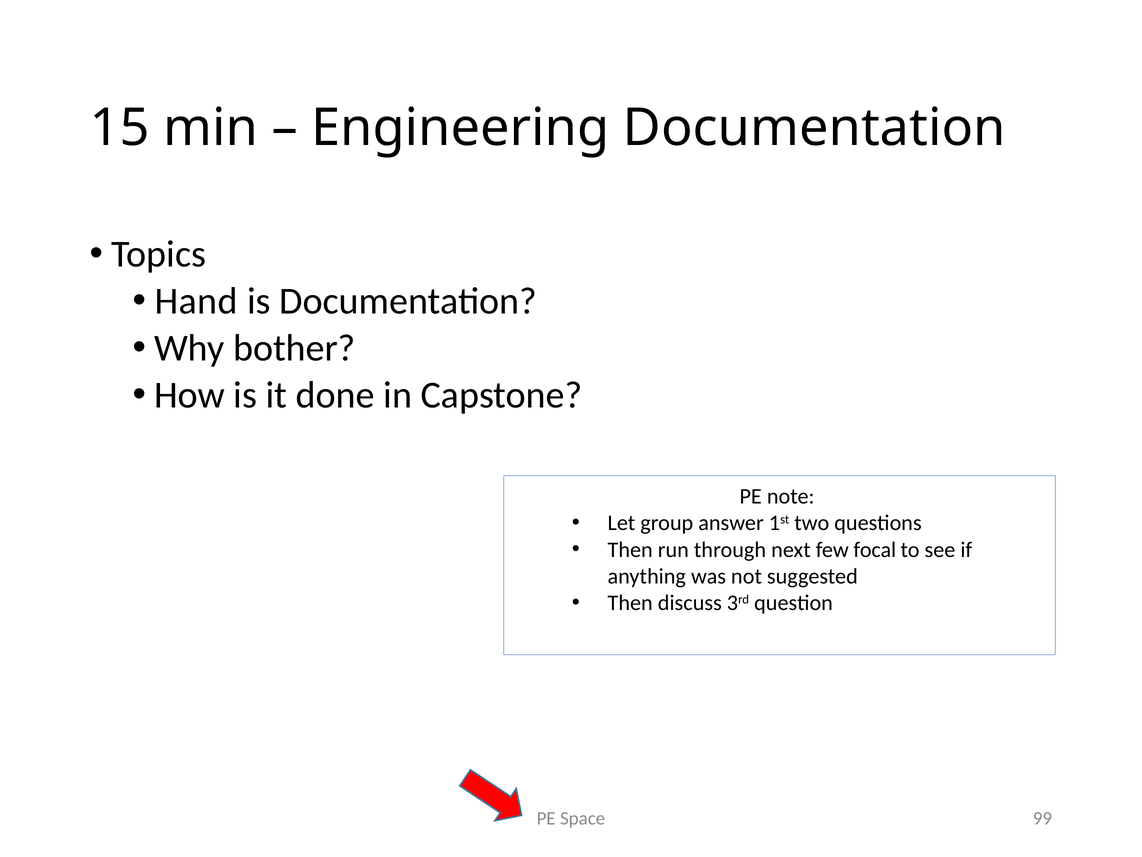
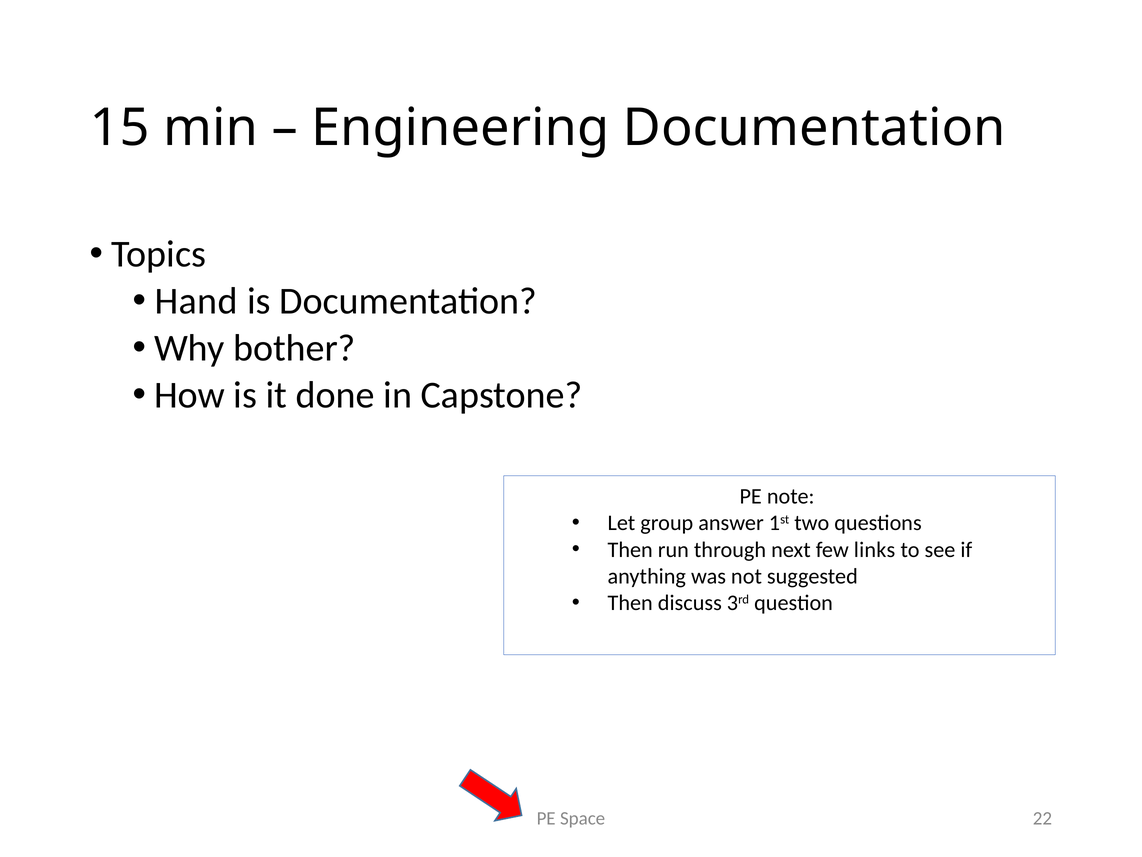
focal: focal -> links
99: 99 -> 22
